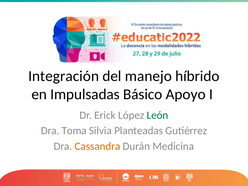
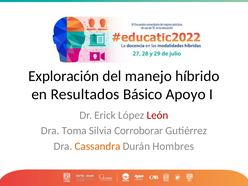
Integración: Integración -> Exploración
Impulsadas: Impulsadas -> Resultados
León colour: green -> red
Planteadas: Planteadas -> Corroborar
Medicina: Medicina -> Hombres
